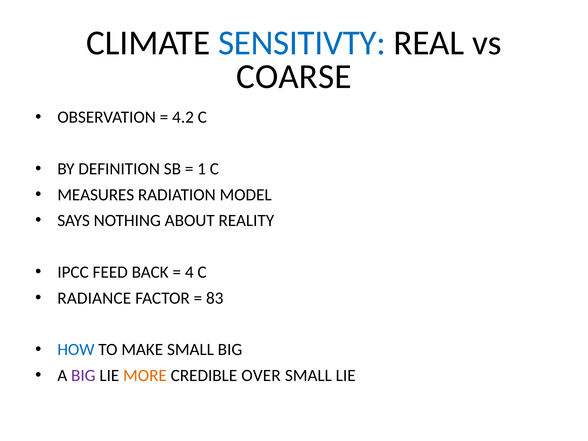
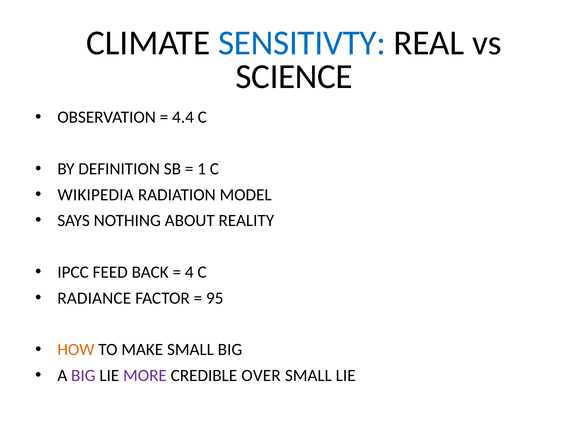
COARSE: COARSE -> SCIENCE
4.2: 4.2 -> 4.4
MEASURES: MEASURES -> WIKIPEDIA
83: 83 -> 95
HOW colour: blue -> orange
MORE colour: orange -> purple
